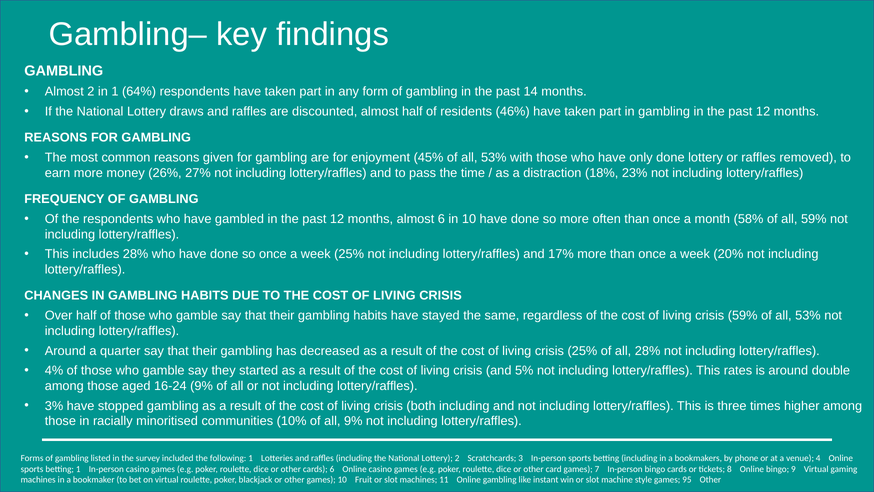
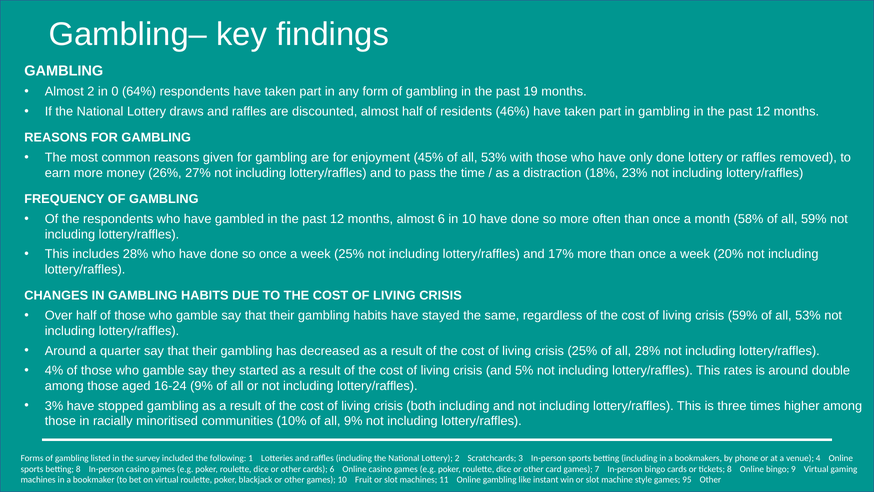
in 1: 1 -> 0
14: 14 -> 19
betting 1: 1 -> 8
